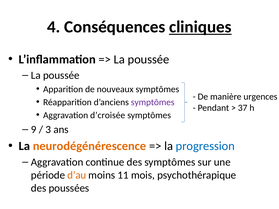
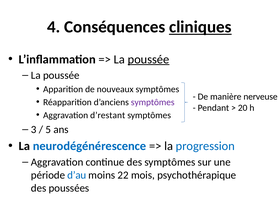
poussée at (149, 59) underline: none -> present
urgences: urgences -> nerveuse
37: 37 -> 20
d’croisée: d’croisée -> d’restant
9: 9 -> 3
3: 3 -> 5
neurodégénérescence colour: orange -> blue
d’au colour: orange -> blue
11: 11 -> 22
